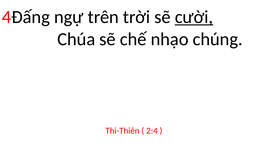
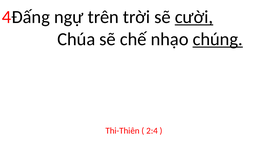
chúng underline: none -> present
